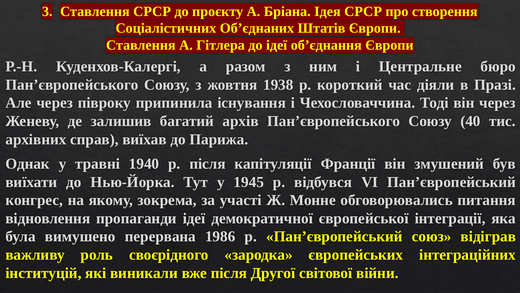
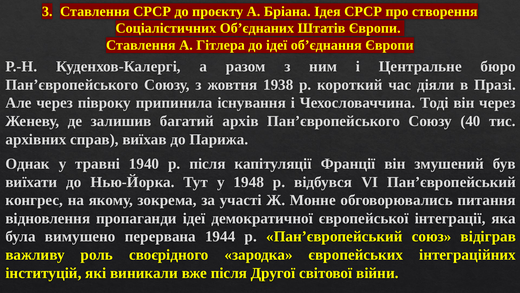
1945: 1945 -> 1948
1986: 1986 -> 1944
